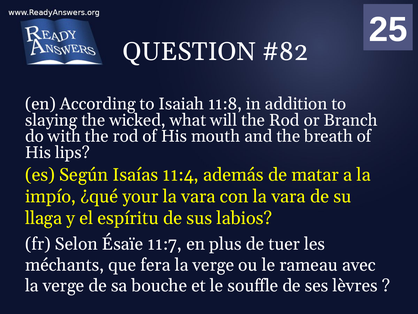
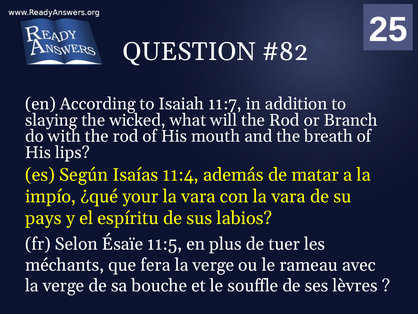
11:8: 11:8 -> 11:7
llaga: llaga -> pays
11:7: 11:7 -> 11:5
